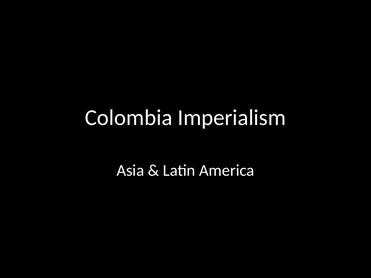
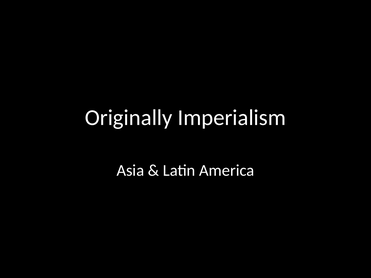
Colombia: Colombia -> Originally
